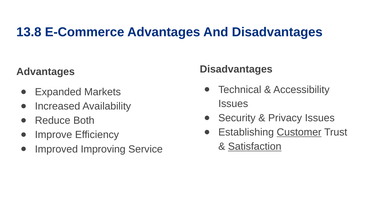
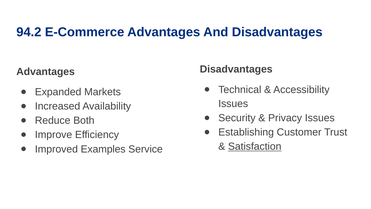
13.8: 13.8 -> 94.2
Customer underline: present -> none
Improving: Improving -> Examples
